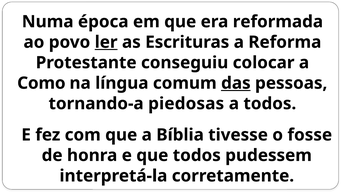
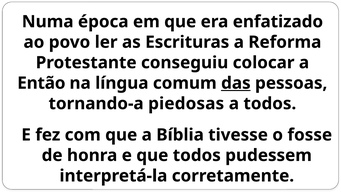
reformada: reformada -> enfatizado
ler underline: present -> none
Como: Como -> Então
